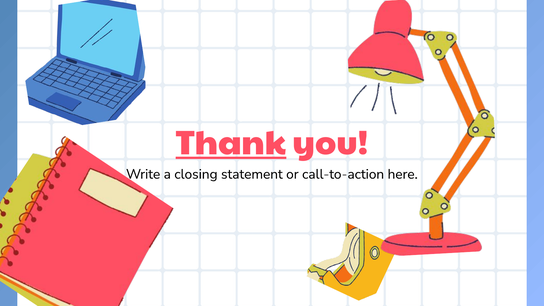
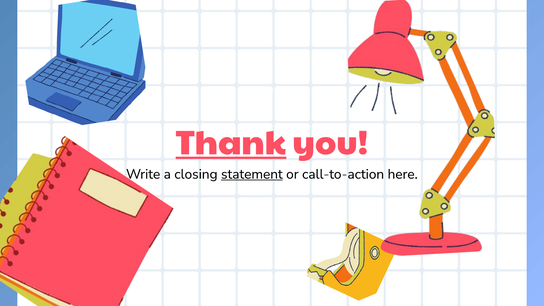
statement underline: none -> present
